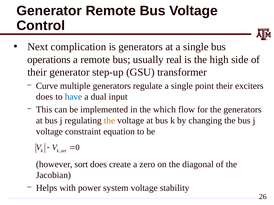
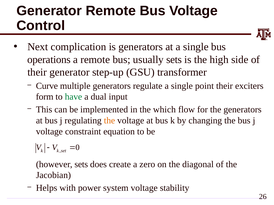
usually real: real -> sets
does at (45, 97): does -> form
have colour: blue -> green
however sort: sort -> sets
